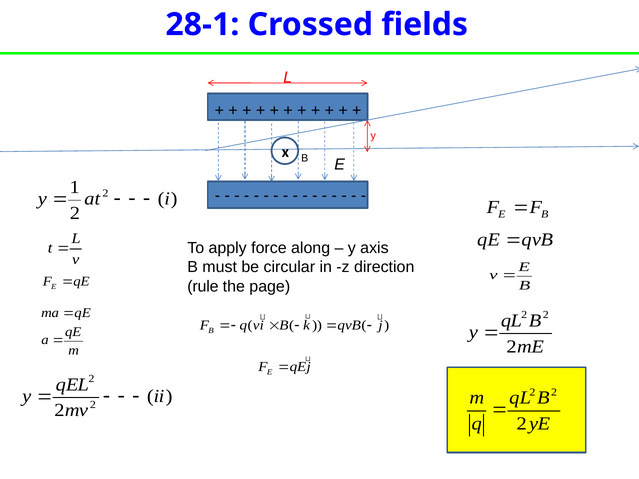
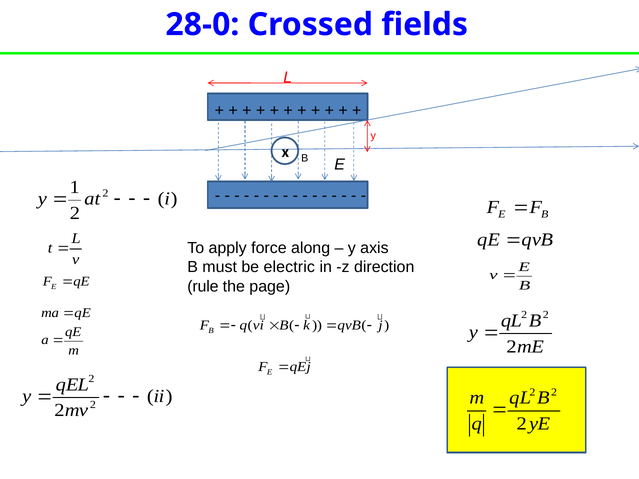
28-1: 28-1 -> 28-0
circular: circular -> electric
